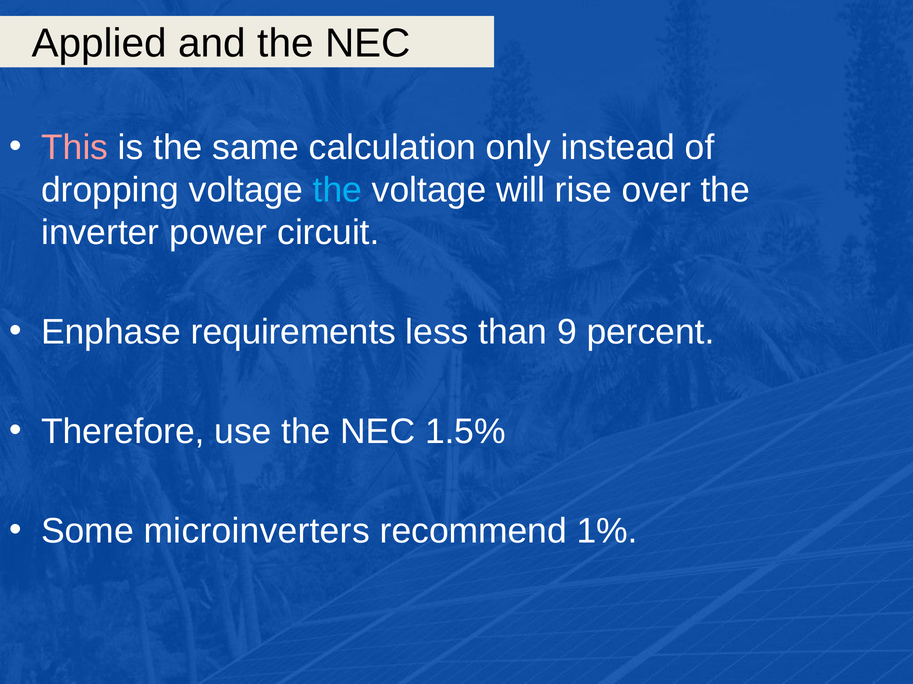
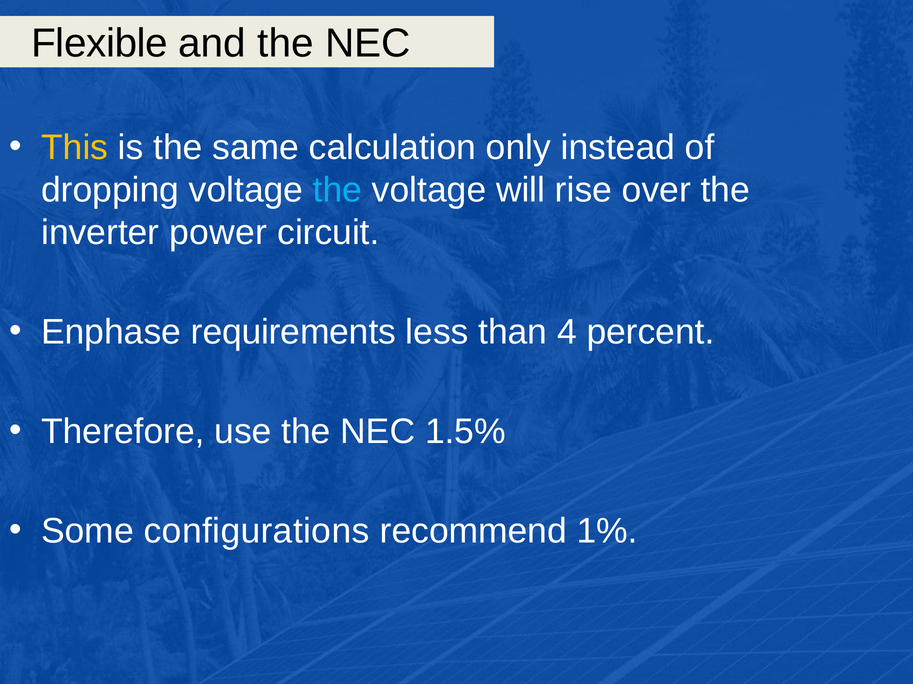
Applied: Applied -> Flexible
This colour: pink -> yellow
9: 9 -> 4
microinverters: microinverters -> configurations
